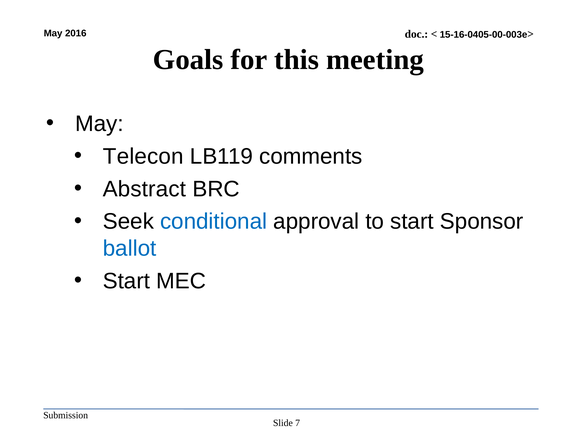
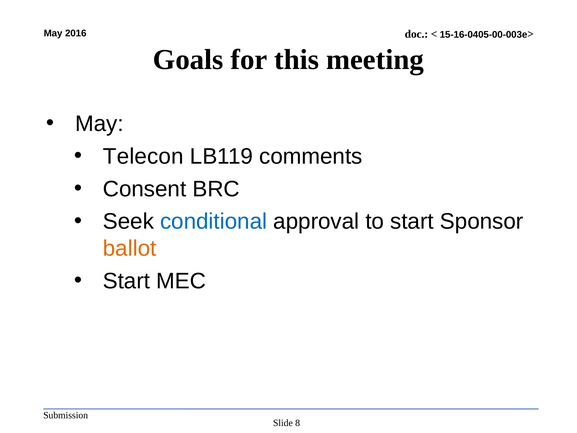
Abstract: Abstract -> Consent
ballot colour: blue -> orange
7: 7 -> 8
